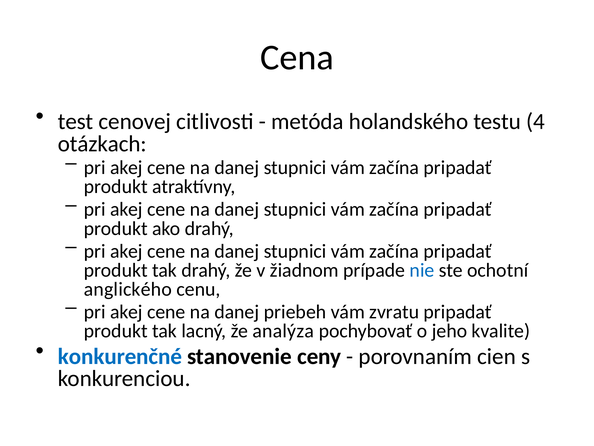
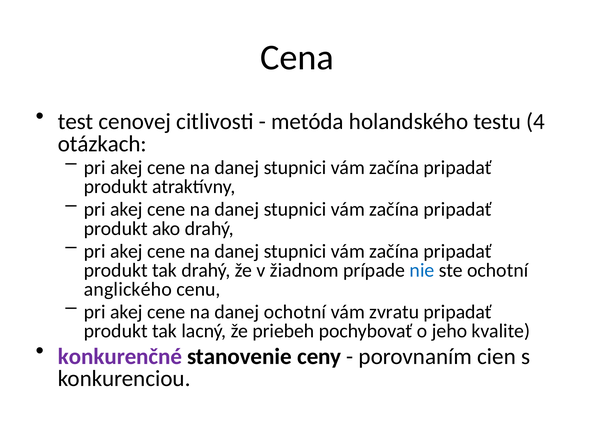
danej priebeh: priebeh -> ochotní
analýza: analýza -> priebeh
konkurenčné colour: blue -> purple
